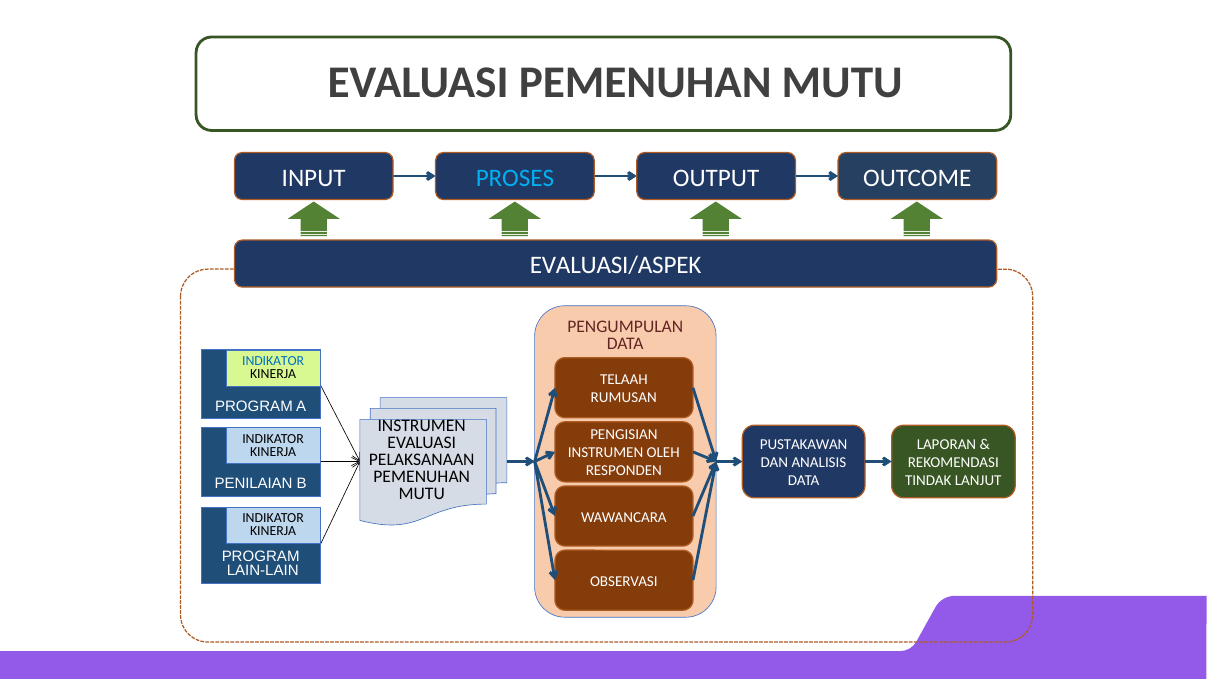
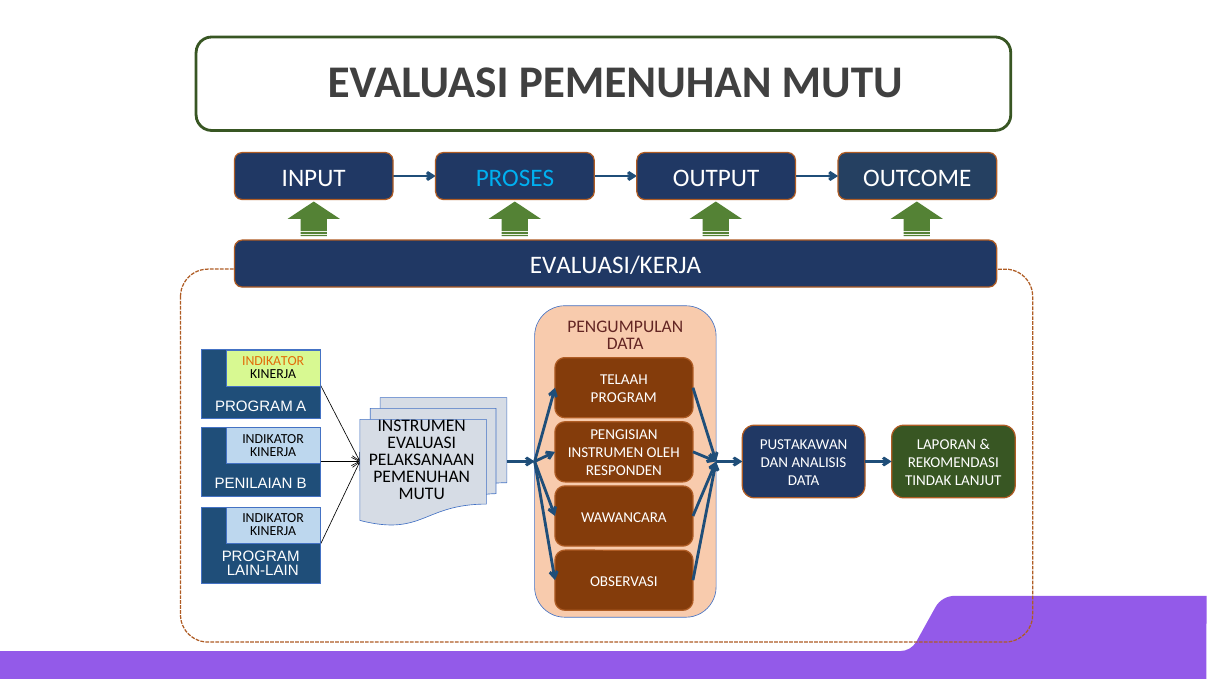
EVALUASI/ASPEK: EVALUASI/ASPEK -> EVALUASI/KERJA
INDIKATOR at (273, 361) colour: blue -> orange
RUMUSAN at (624, 398): RUMUSAN -> PROGRAM
